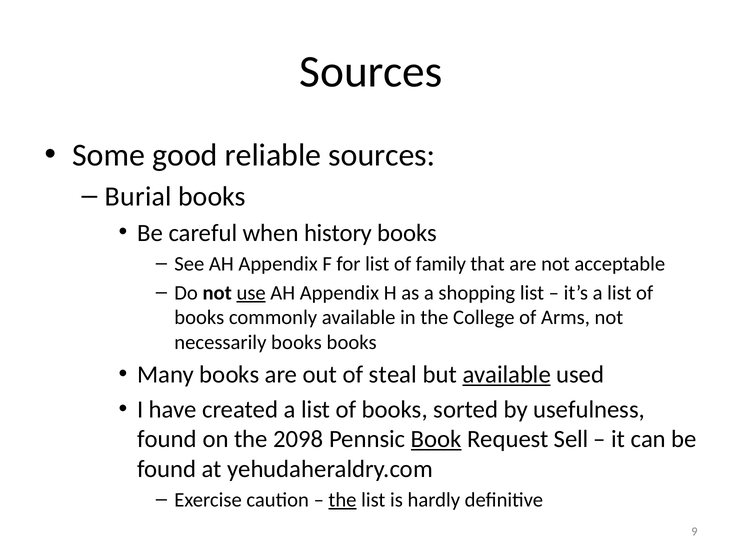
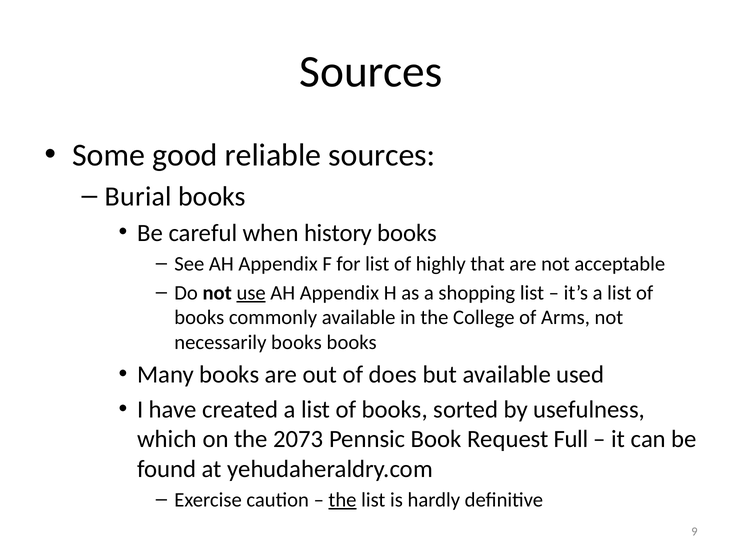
family: family -> highly
steal: steal -> does
available at (507, 374) underline: present -> none
found at (167, 439): found -> which
2098: 2098 -> 2073
Book underline: present -> none
Sell: Sell -> Full
